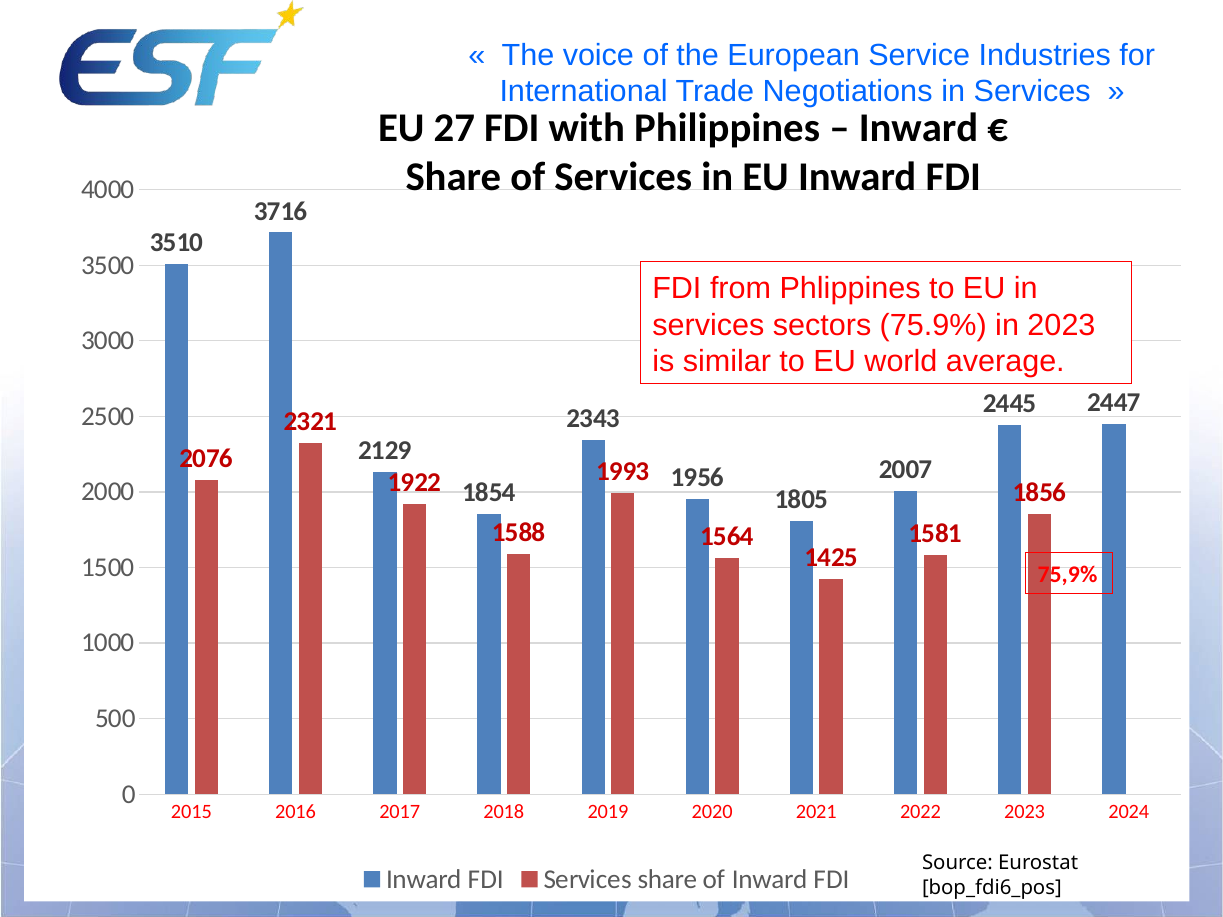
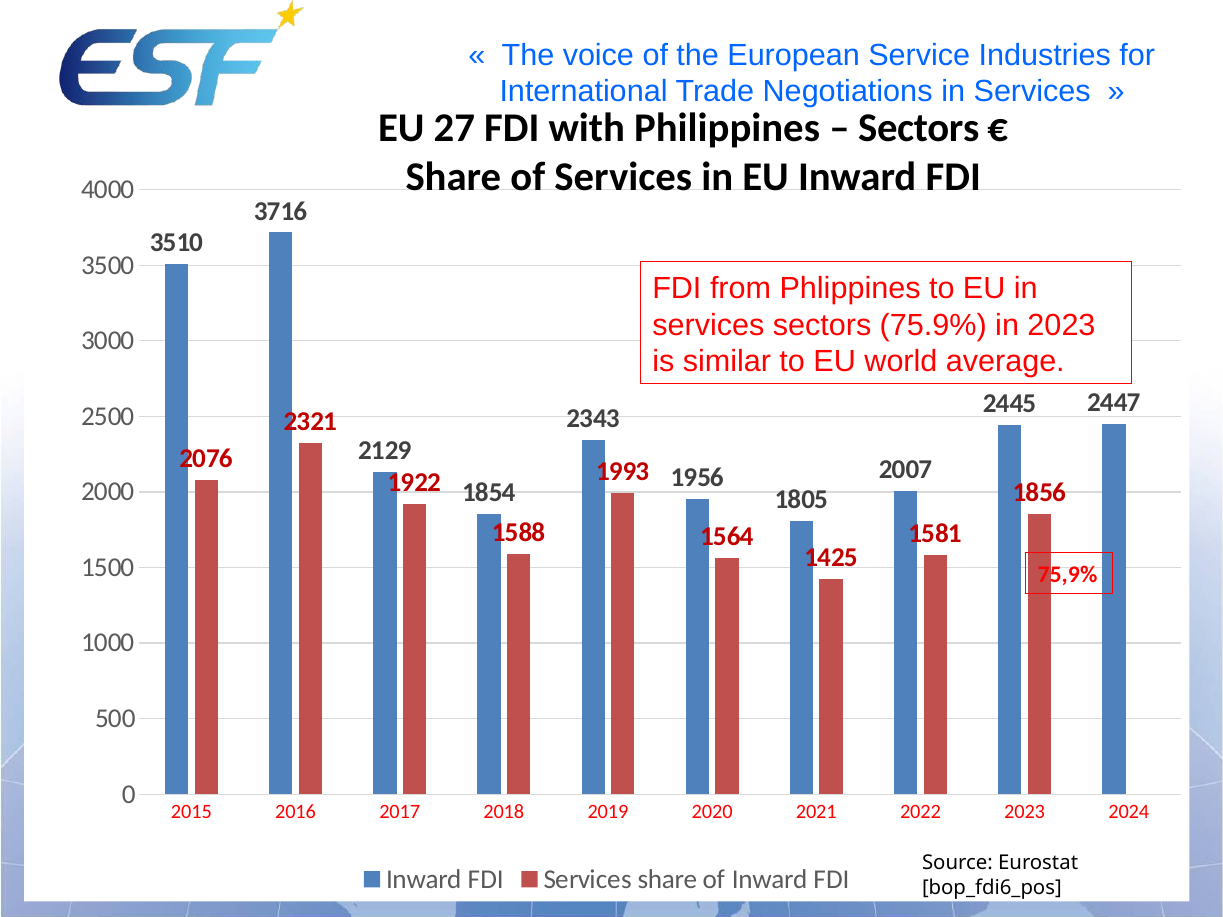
Inward at (919, 128): Inward -> Sectors
